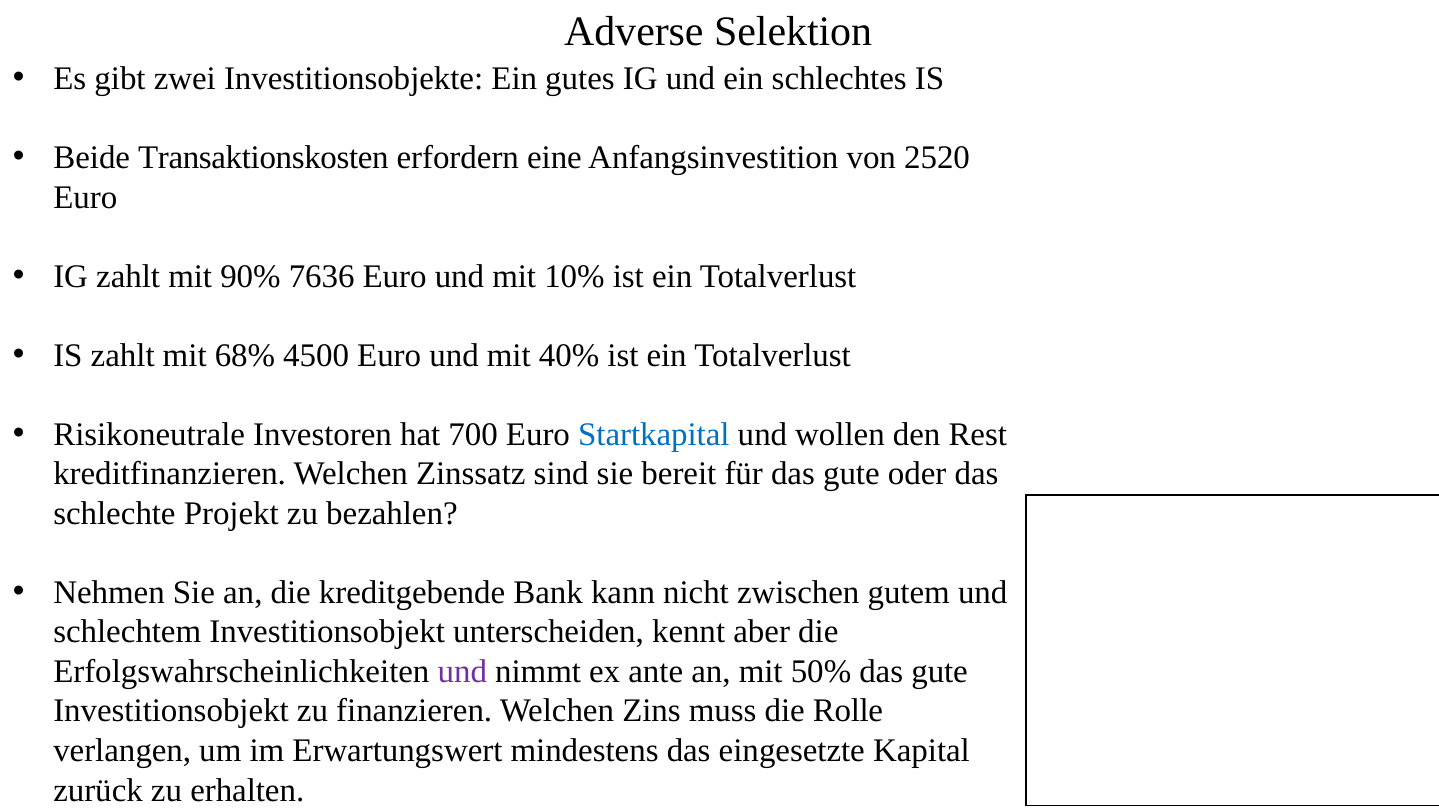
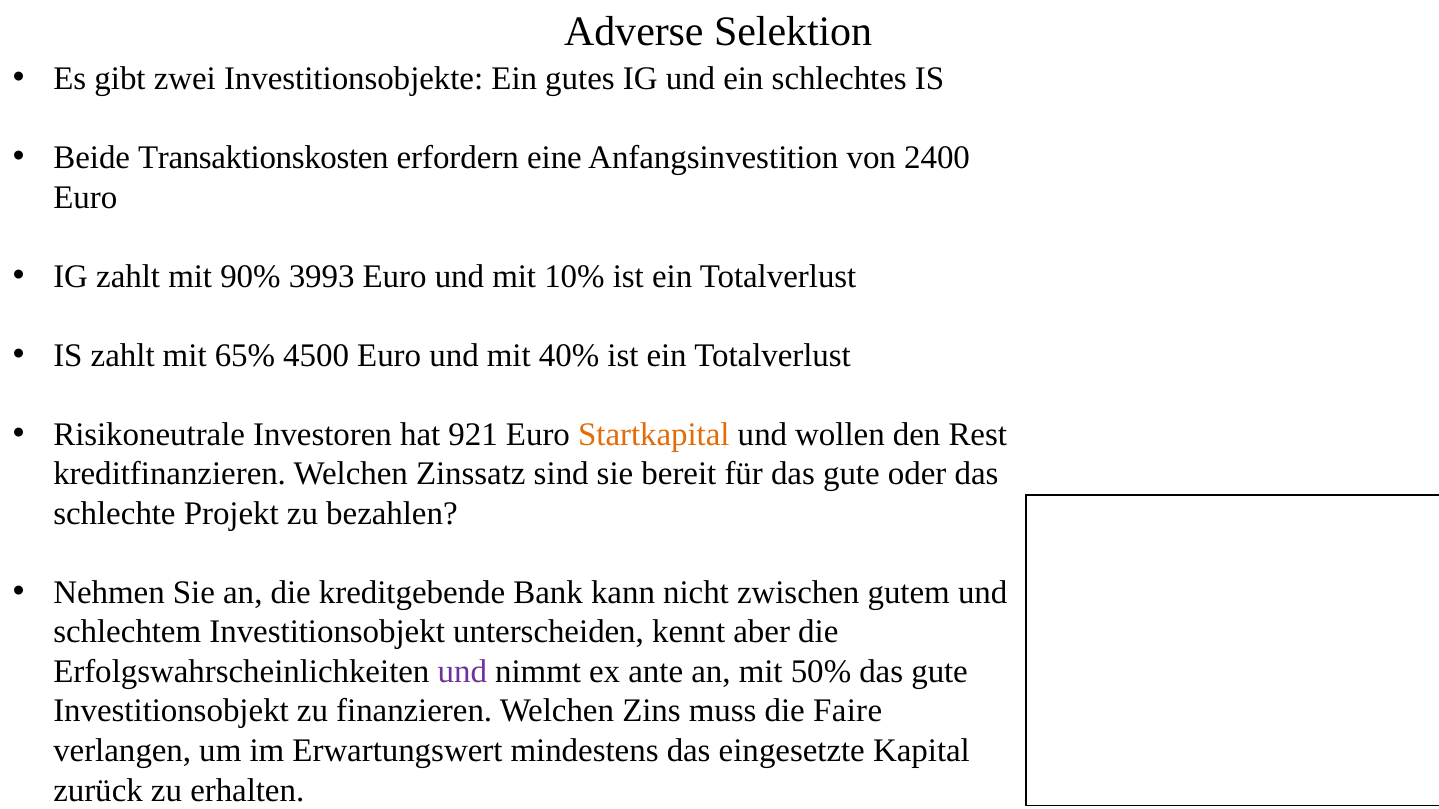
2520: 2520 -> 2400
7636: 7636 -> 3993
68%: 68% -> 65%
700: 700 -> 921
Startkapital colour: blue -> orange
Rolle: Rolle -> Faire
